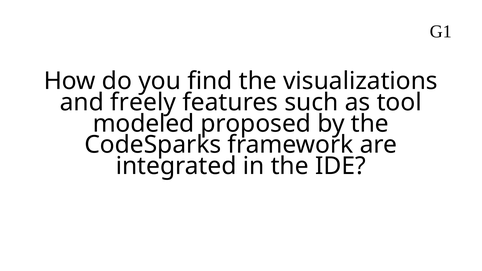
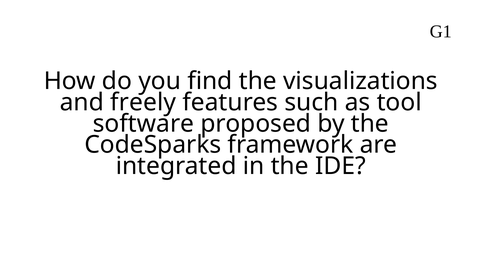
modeled: modeled -> software
